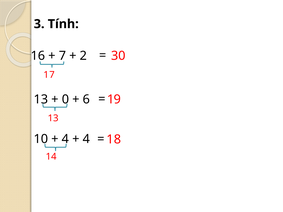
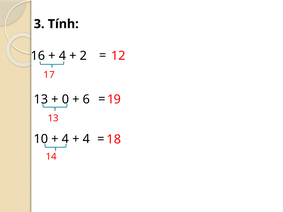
30: 30 -> 12
7 at (62, 56): 7 -> 4
